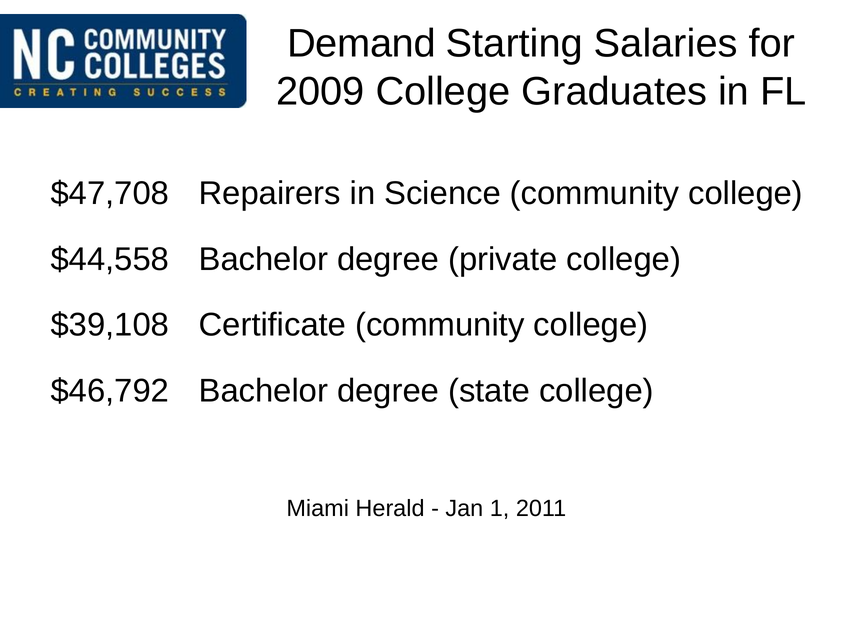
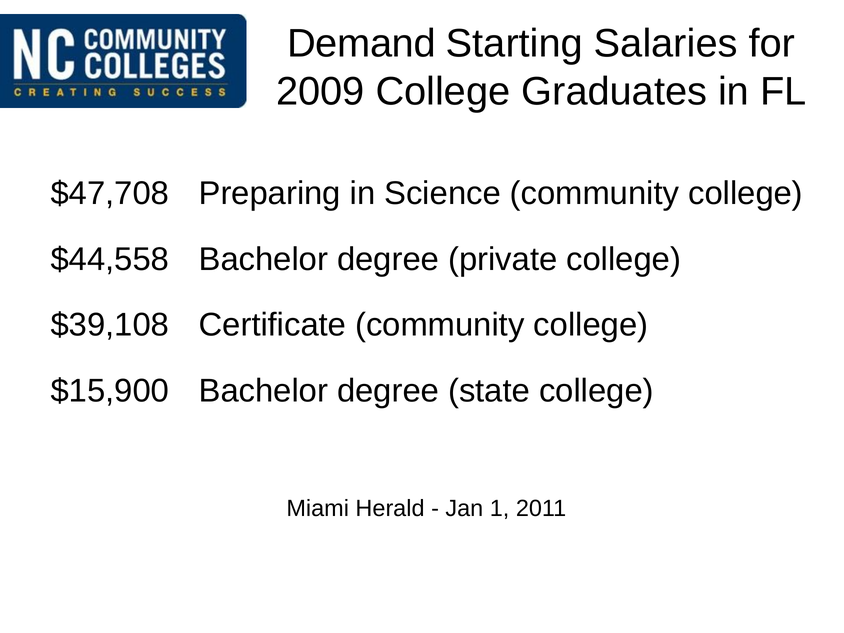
Repairers: Repairers -> Preparing
$46,792: $46,792 -> $15,900
